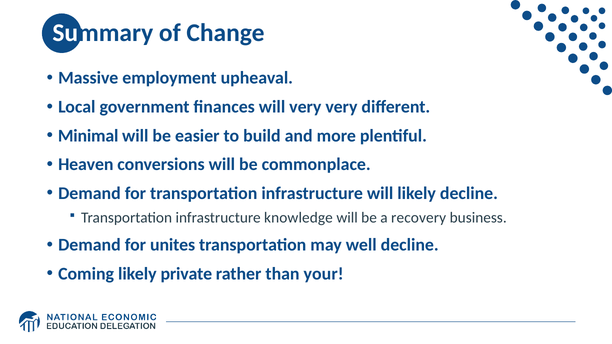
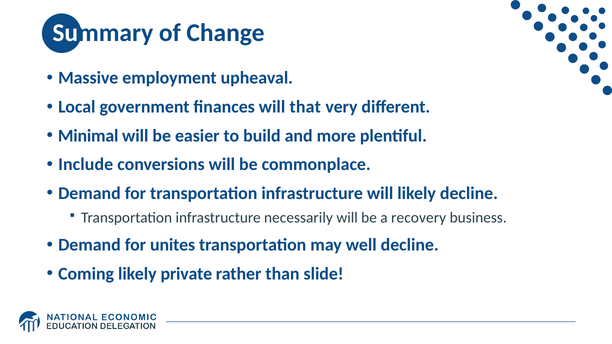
will very: very -> that
Heaven: Heaven -> Include
knowledge: knowledge -> necessarily
your: your -> slide
